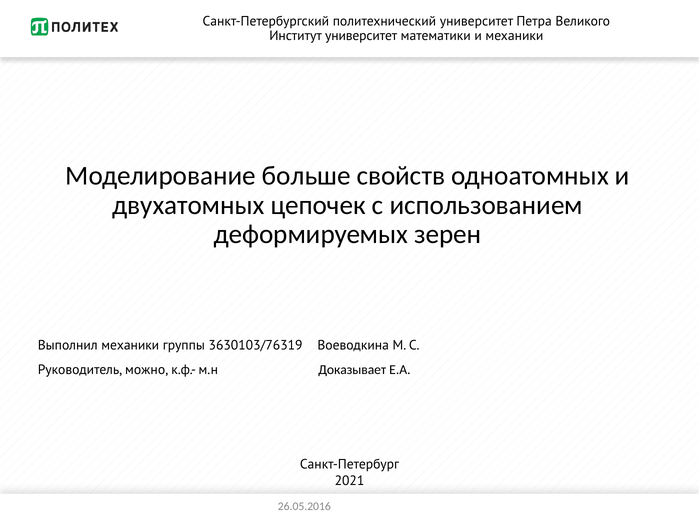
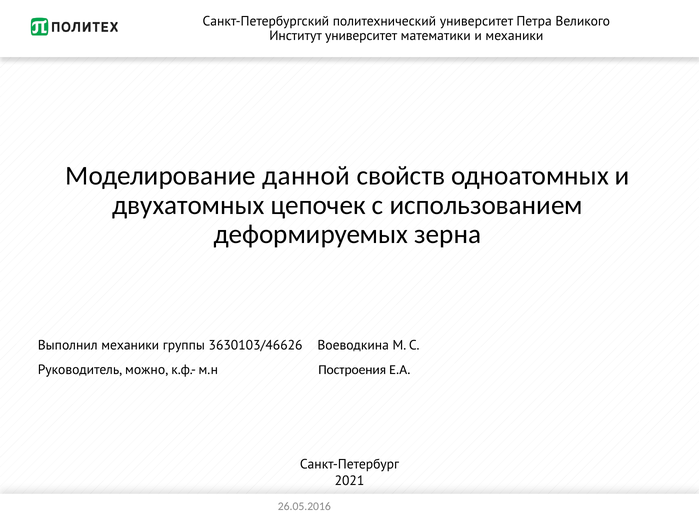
больше: больше -> данной
зерен: зерен -> зерна
3630103/76319: 3630103/76319 -> 3630103/46626
Доказывает: Доказывает -> Построения
